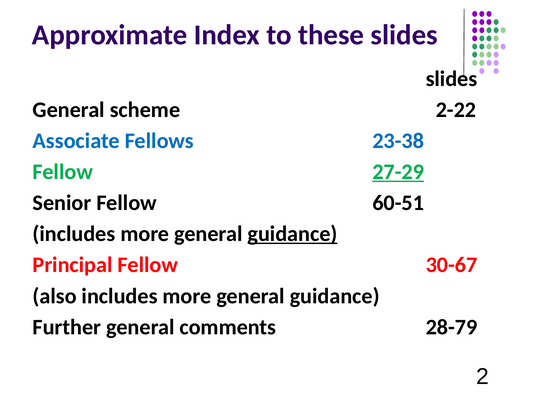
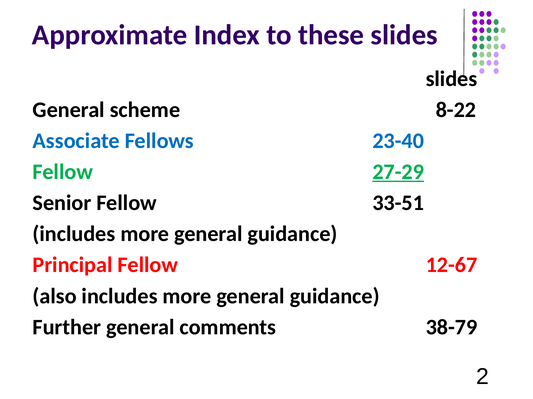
2-22: 2-22 -> 8-22
23-38: 23-38 -> 23-40
60-51: 60-51 -> 33-51
guidance at (292, 234) underline: present -> none
30-67: 30-67 -> 12-67
28-79: 28-79 -> 38-79
